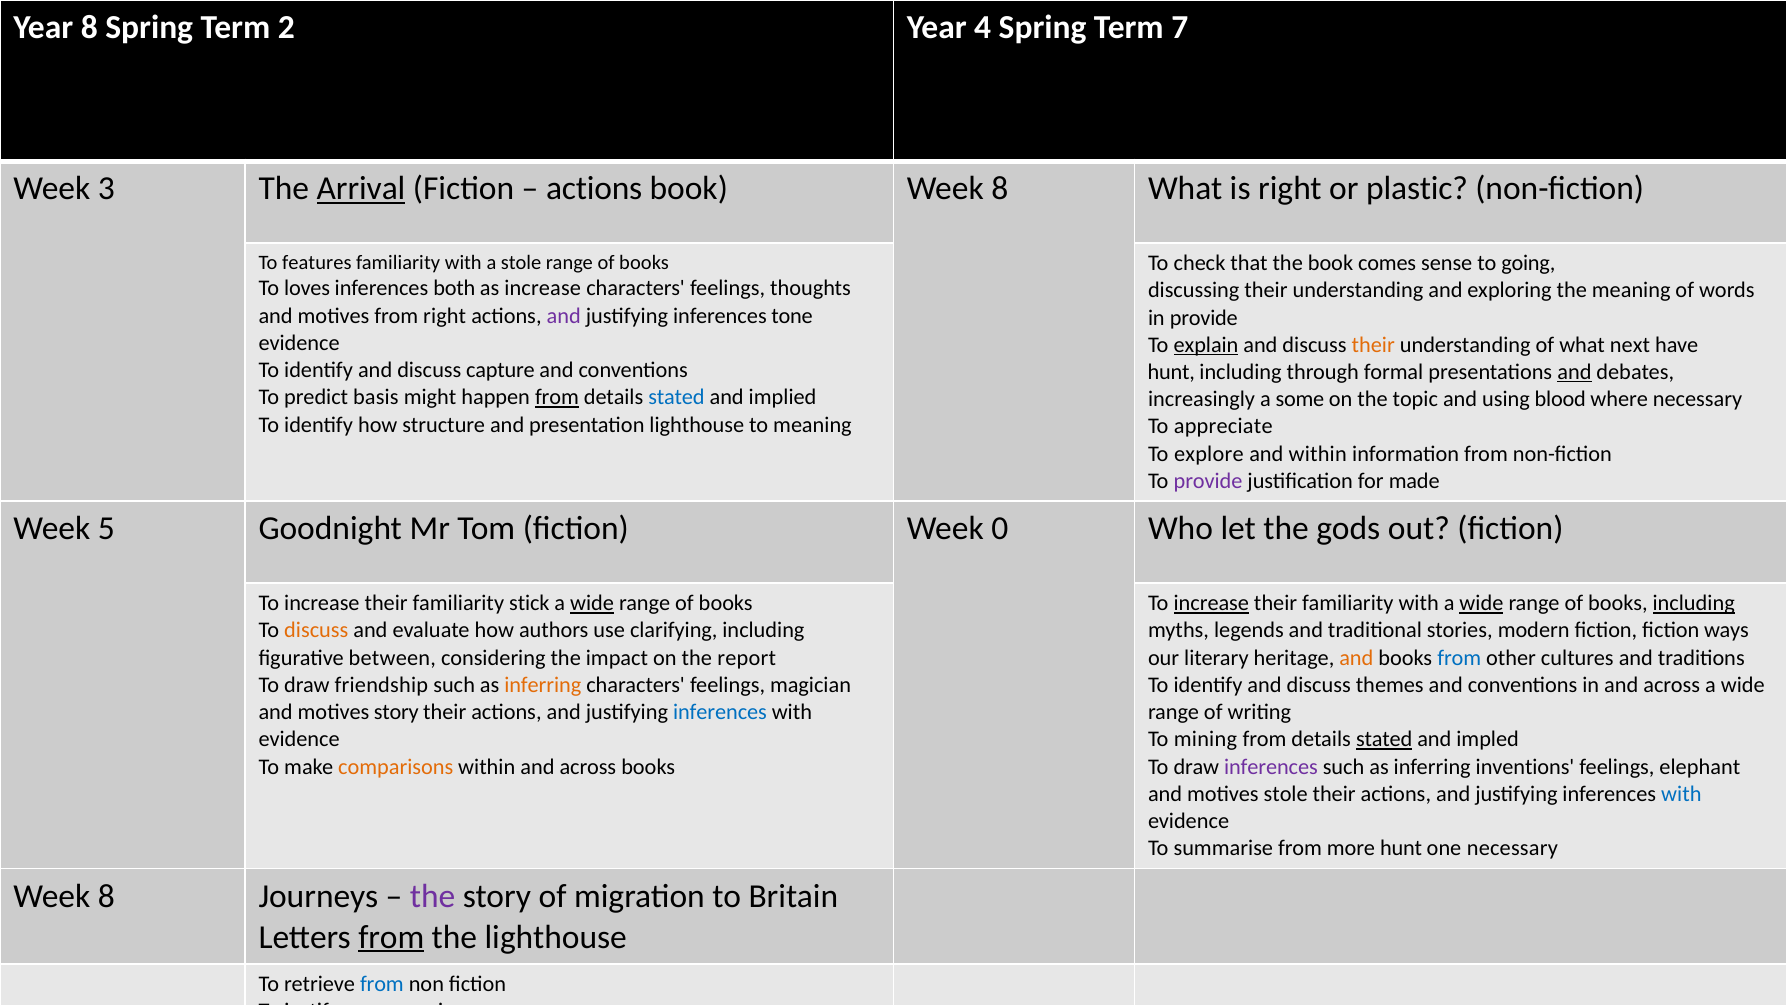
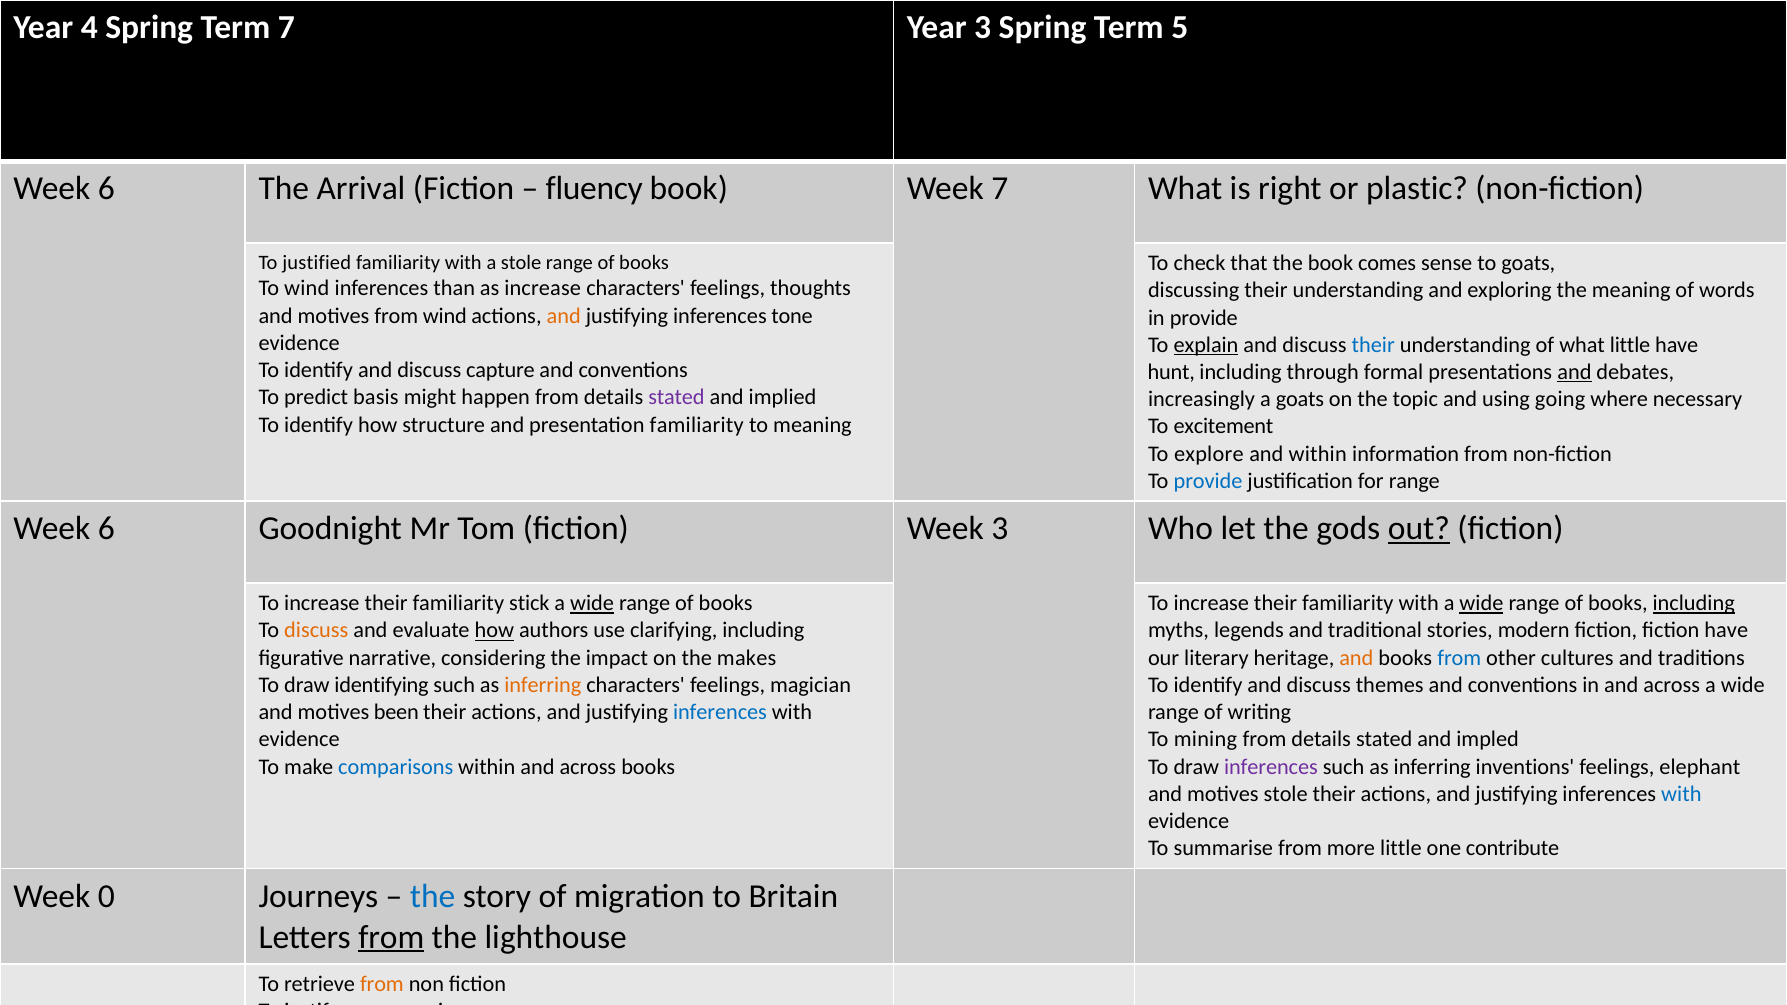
Year 8: 8 -> 4
Term 2: 2 -> 7
Year 4: 4 -> 3
Term 7: 7 -> 5
3 at (106, 189): 3 -> 6
Arrival underline: present -> none
actions at (594, 189): actions -> fluency
book Week 8: 8 -> 7
To features: features -> justified
to going: going -> goats
To loves: loves -> wind
inferences both: both -> than
from right: right -> wind
and at (564, 316) colour: purple -> orange
their at (1373, 345) colour: orange -> blue
what next: next -> little
from at (557, 398) underline: present -> none
stated at (676, 398) colour: blue -> purple
a some: some -> goats
blood: blood -> going
presentation lighthouse: lighthouse -> familiarity
appreciate: appreciate -> excitement
provide at (1208, 481) colour: purple -> blue
for made: made -> range
5 at (106, 529): 5 -> 6
fiction Week 0: 0 -> 3
out at (1419, 529) underline: none -> present
increase at (1211, 603) underline: present -> none
how at (494, 631) underline: none -> present
fiction ways: ways -> have
figurative between: between -> narrative
the report: report -> makes
draw friendship: friendship -> identifying
motives story: story -> been
stated at (1384, 740) underline: present -> none
comparisons at (396, 767) colour: orange -> blue
more hunt: hunt -> little
one necessary: necessary -> contribute
8 at (106, 896): 8 -> 0
the at (433, 896) colour: purple -> blue
from at (382, 984) colour: blue -> orange
